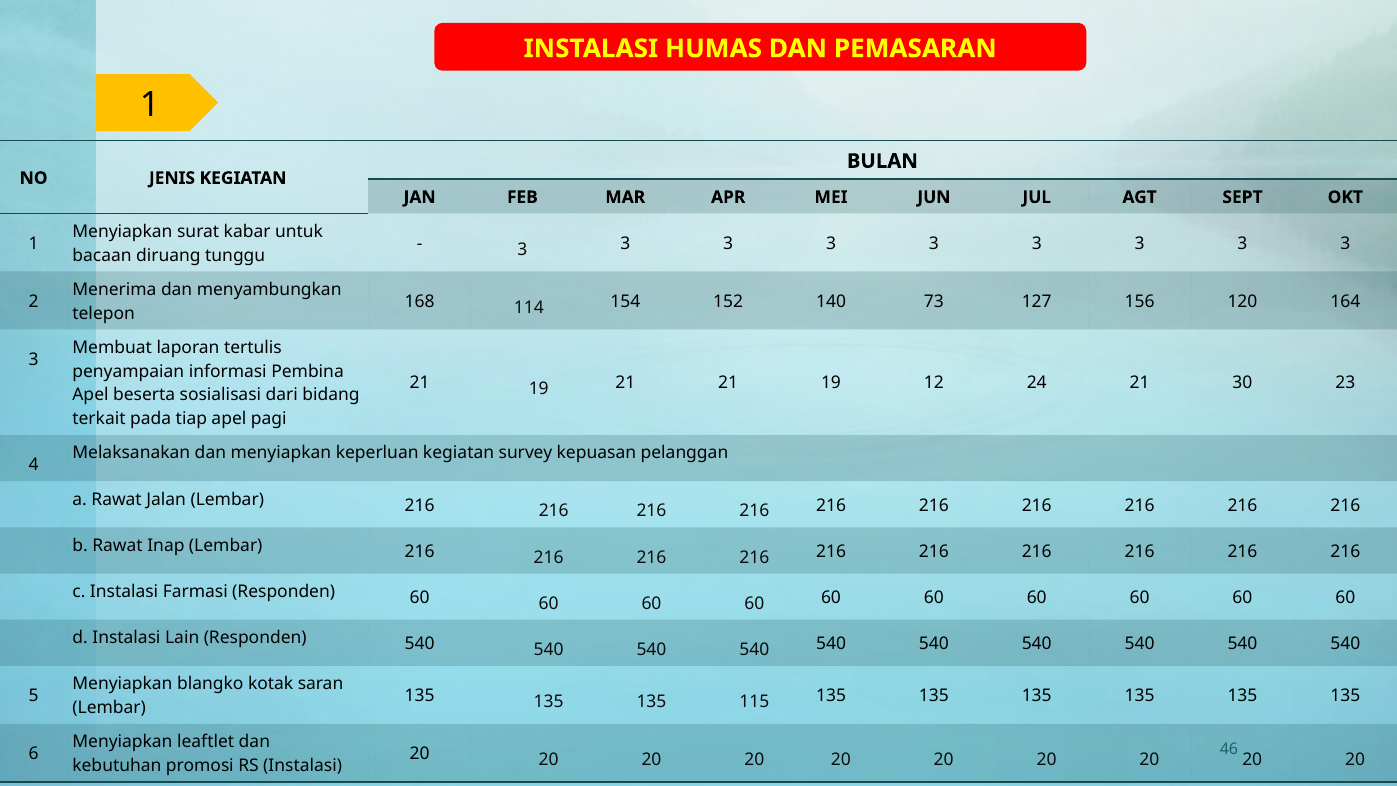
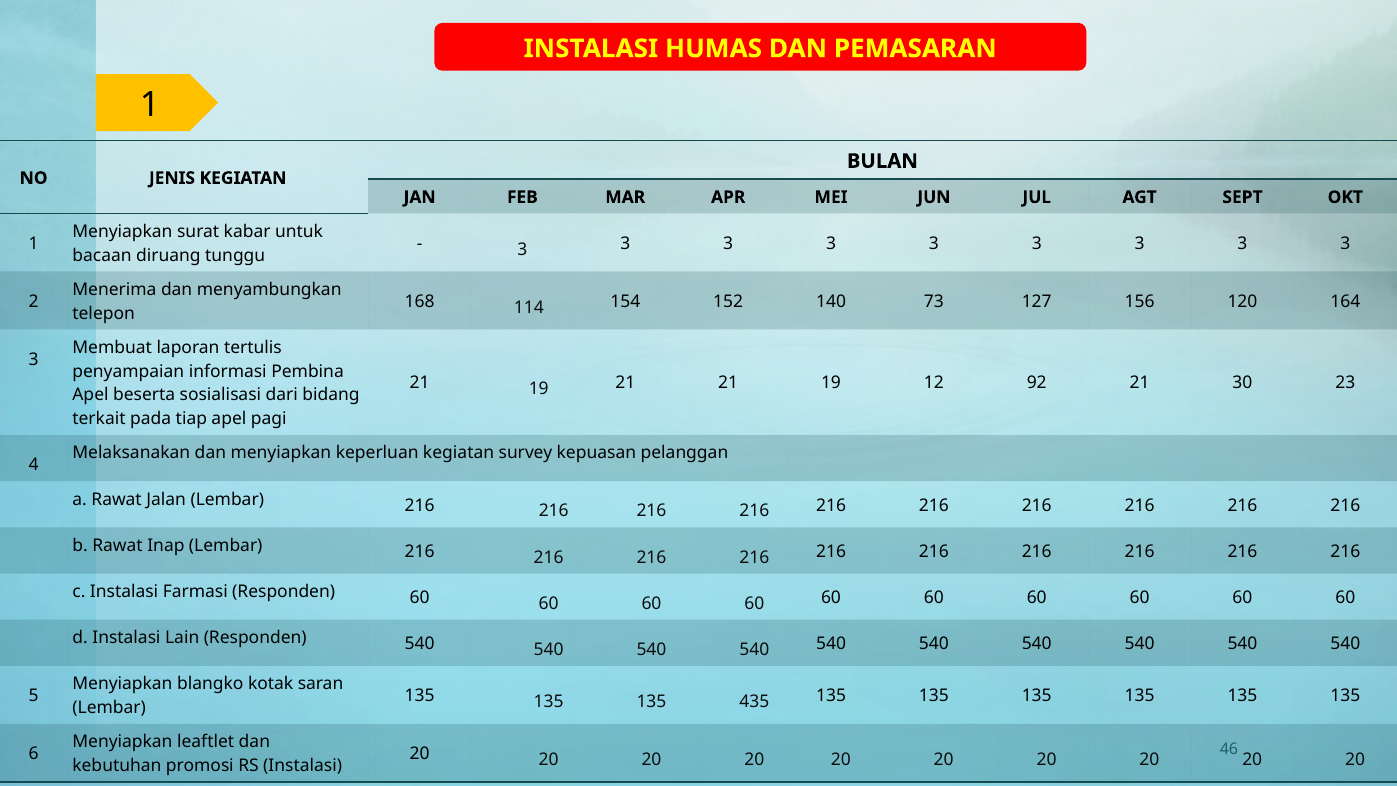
24: 24 -> 92
115: 115 -> 435
